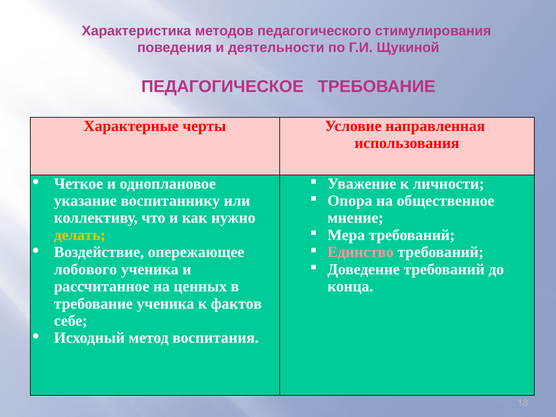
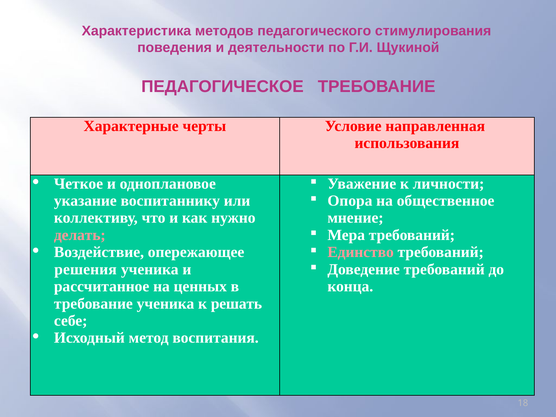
делать colour: yellow -> pink
лобового: лобового -> решения
фактов: фактов -> решать
